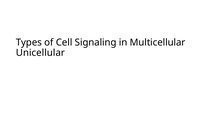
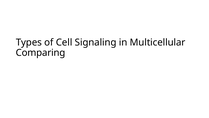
Unicellular: Unicellular -> Comparing
